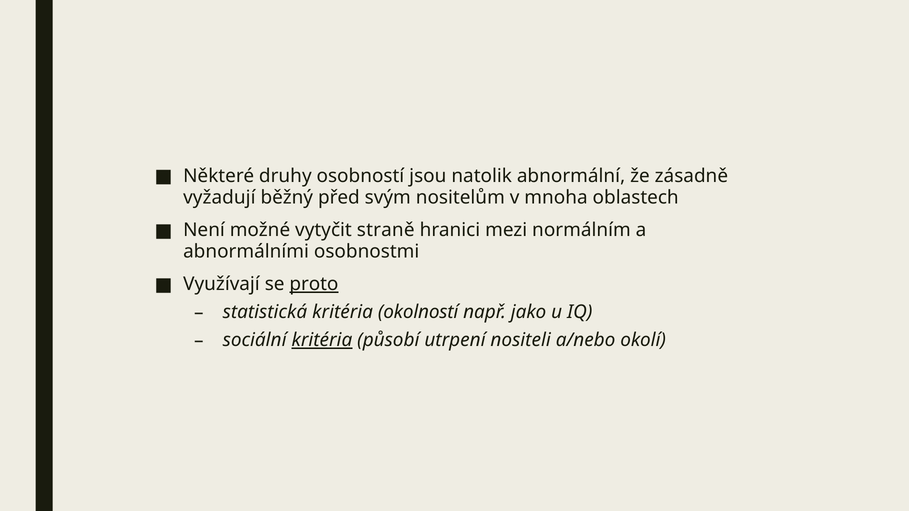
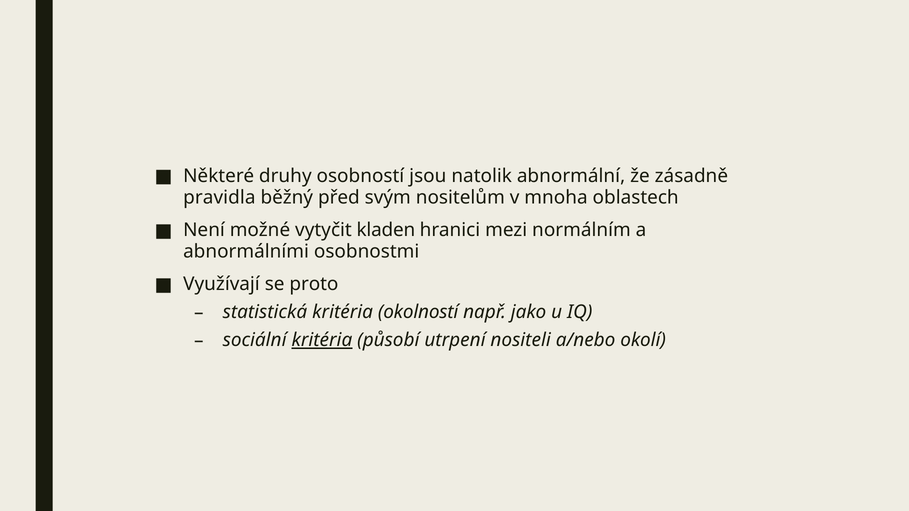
vyžadují: vyžadují -> pravidla
straně: straně -> kladen
proto underline: present -> none
